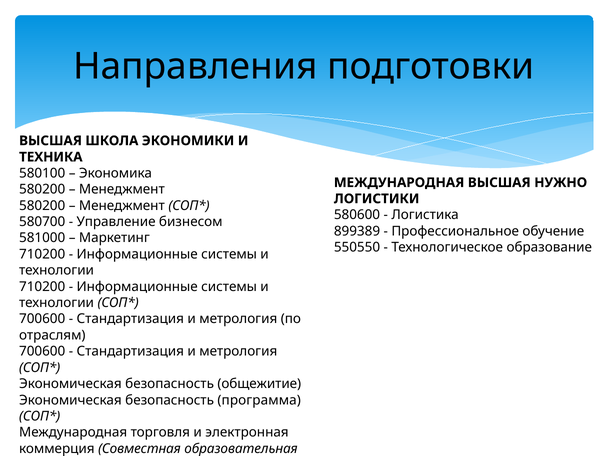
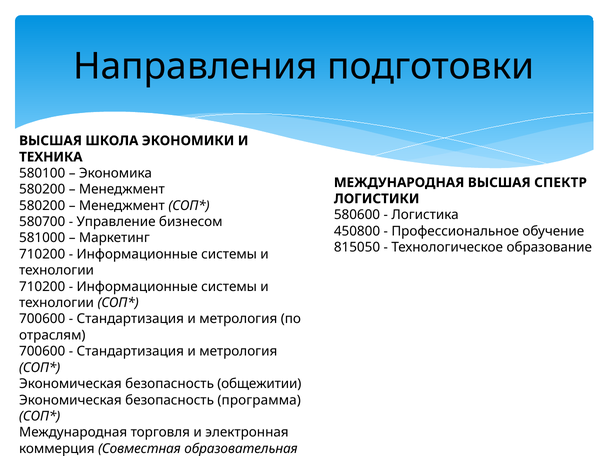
НУЖНО: НУЖНО -> СПЕКТР
899389: 899389 -> 450800
550550: 550550 -> 815050
общежитие: общежитие -> общежитии
